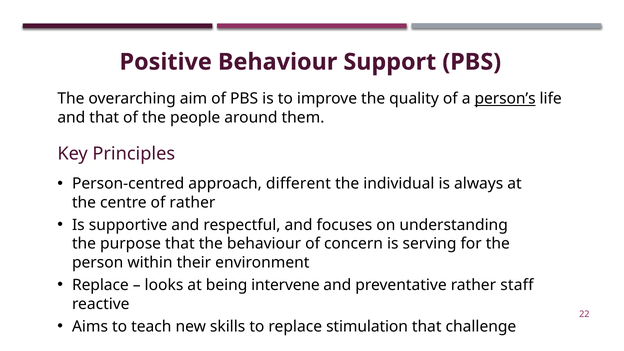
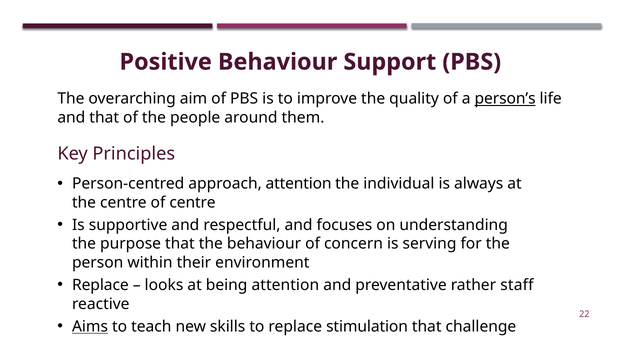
approach different: different -> attention
of rather: rather -> centre
being intervene: intervene -> attention
Aims underline: none -> present
